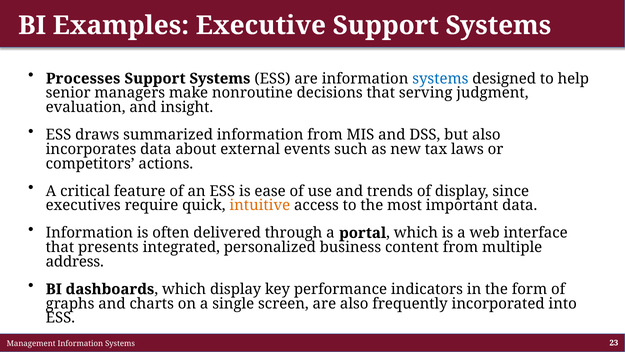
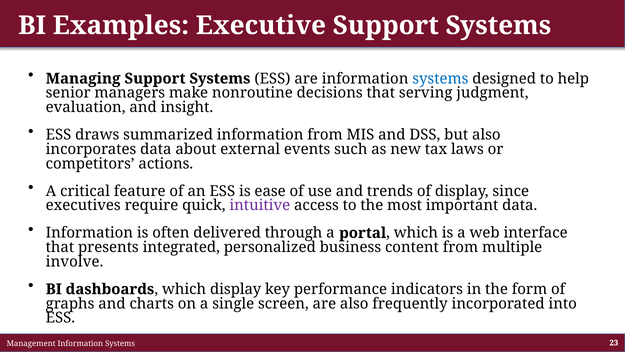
Processes: Processes -> Managing
intuitive colour: orange -> purple
address: address -> involve
